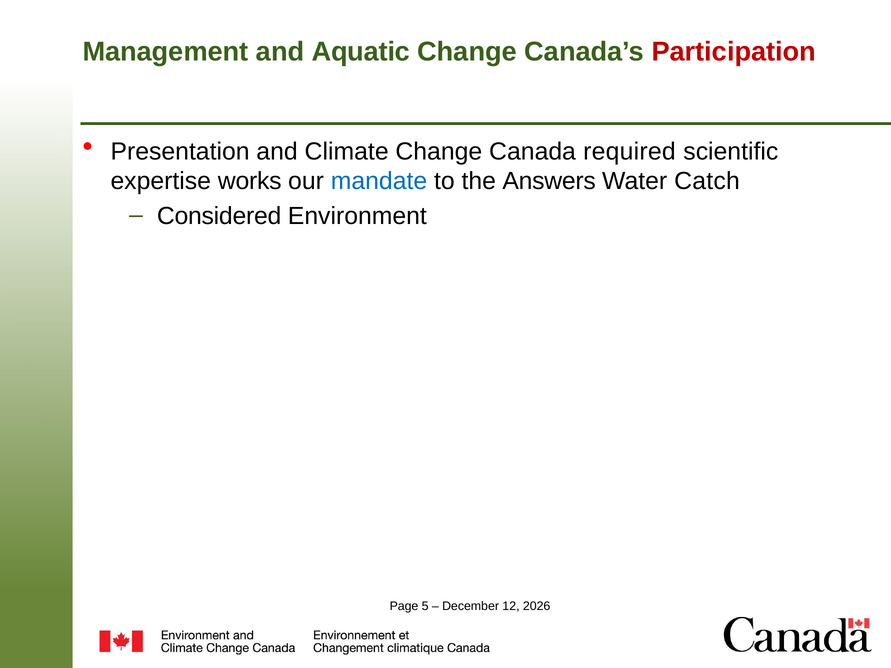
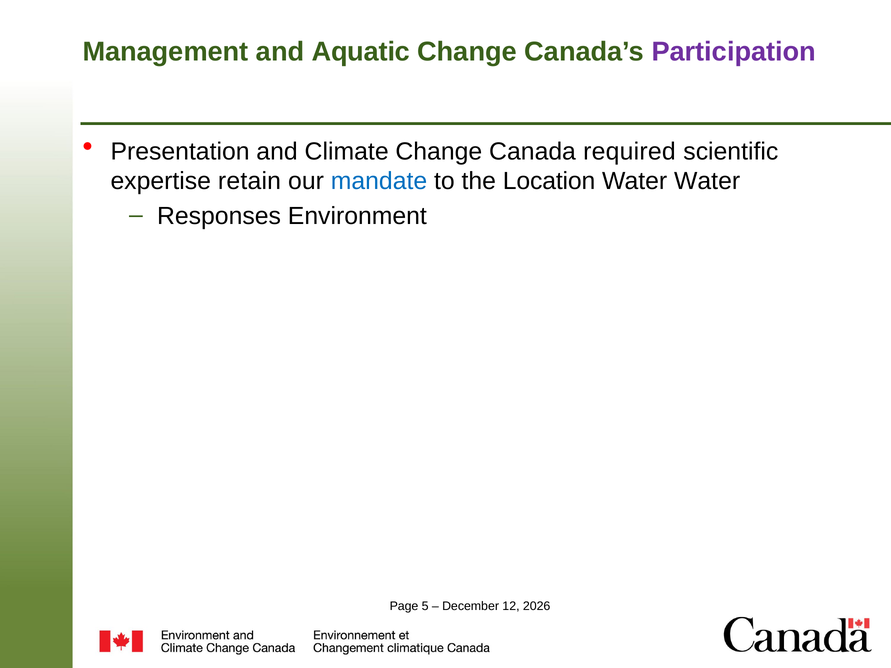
Participation colour: red -> purple
works: works -> retain
Answers: Answers -> Location
Water Catch: Catch -> Water
Considered: Considered -> Responses
